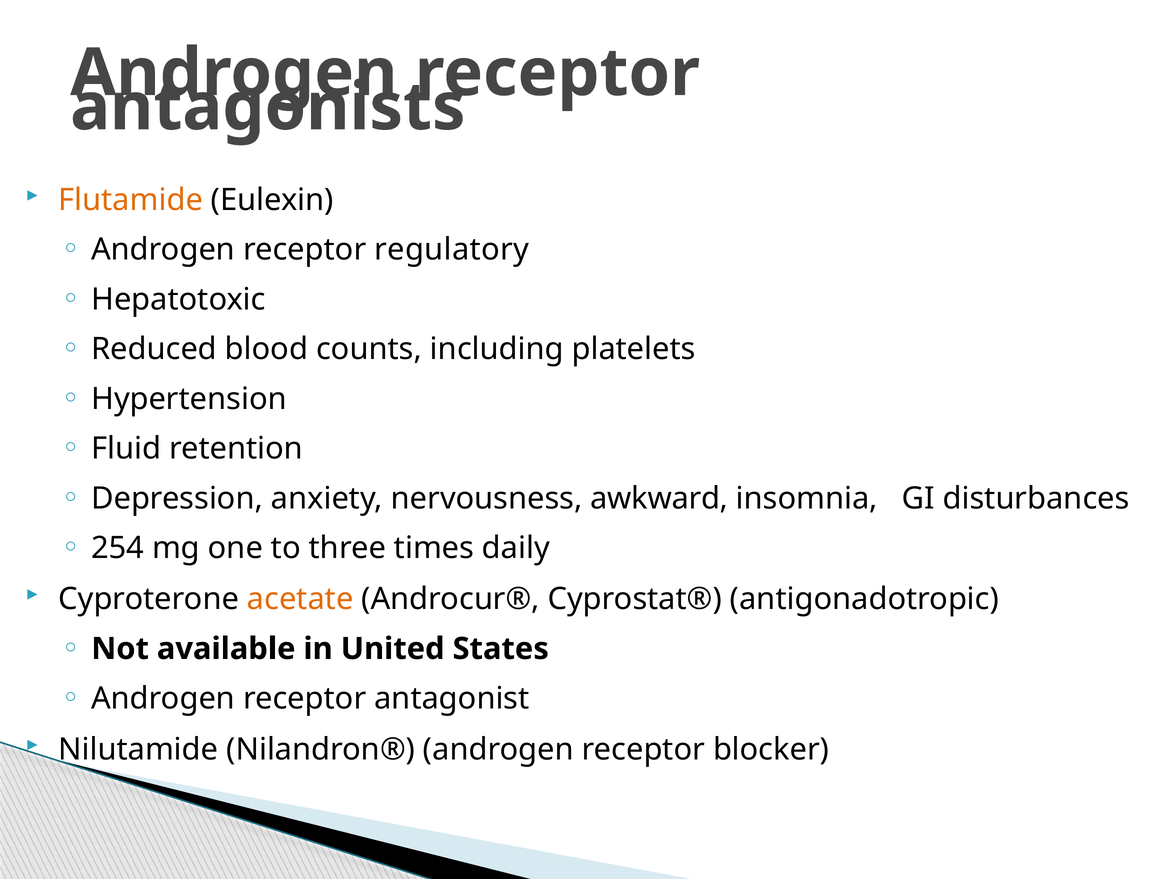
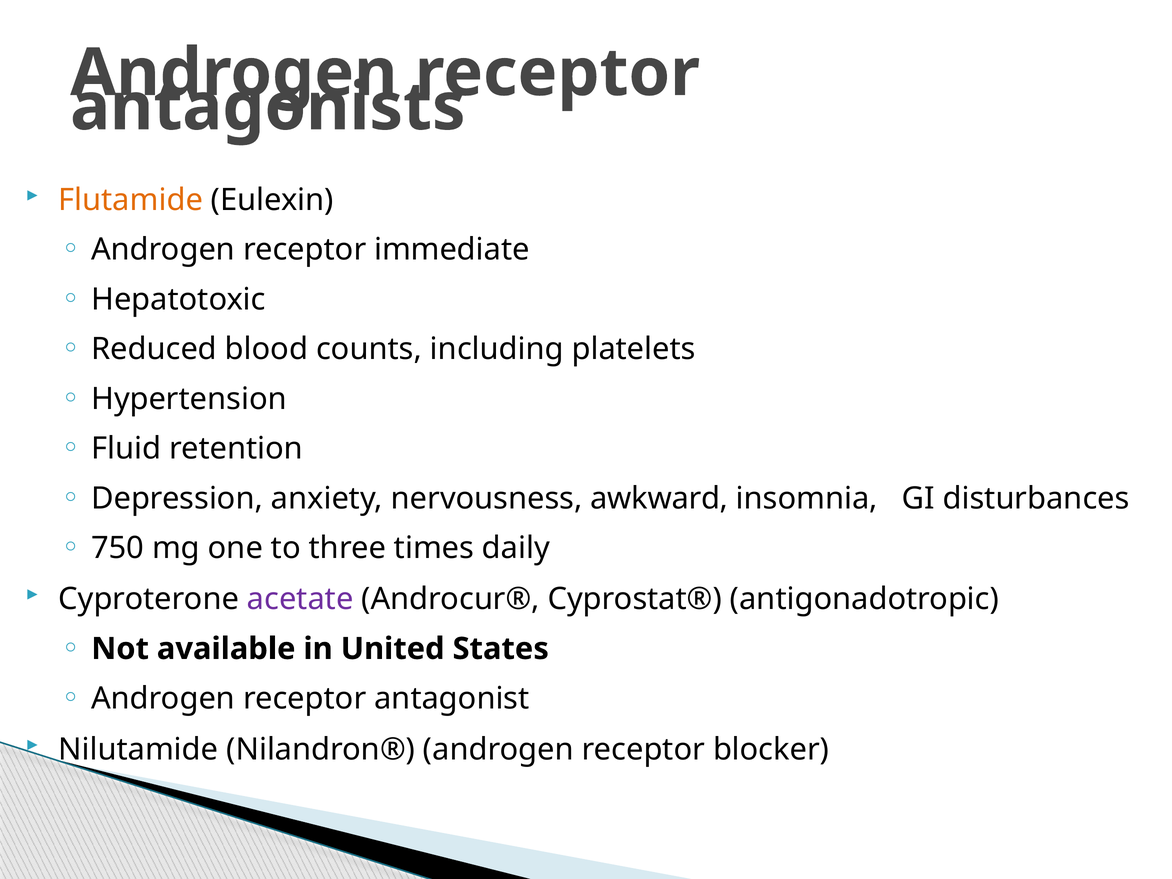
regulatory: regulatory -> immediate
254: 254 -> 750
acetate colour: orange -> purple
